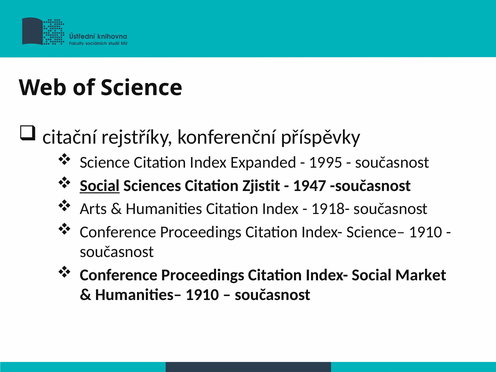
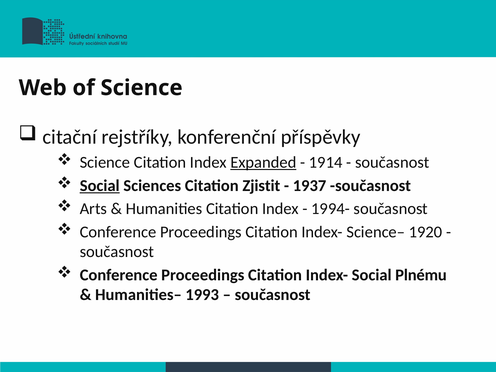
Expanded underline: none -> present
1995: 1995 -> 1914
1947: 1947 -> 1937
1918-: 1918- -> 1994-
Science– 1910: 1910 -> 1920
Market: Market -> Plnému
Humanities– 1910: 1910 -> 1993
